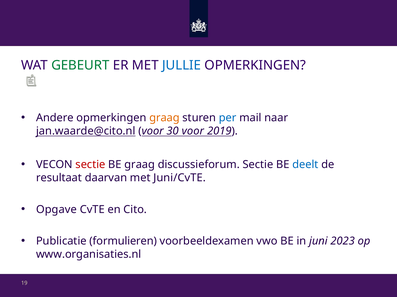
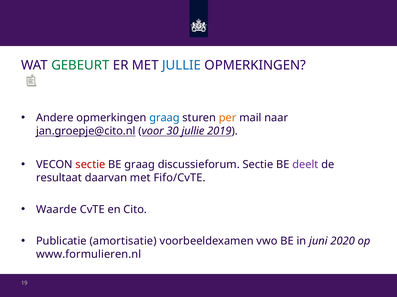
graag at (164, 118) colour: orange -> blue
per colour: blue -> orange
jan.waarde@cito.nl: jan.waarde@cito.nl -> jan.groepje@cito.nl
30 voor: voor -> jullie
deelt colour: blue -> purple
Juni/CvTE: Juni/CvTE -> Fifo/CvTE
Opgave: Opgave -> Waarde
formulieren: formulieren -> amortisatie
2023: 2023 -> 2020
www.organisaties.nl: www.organisaties.nl -> www.formulieren.nl
